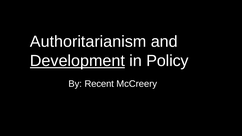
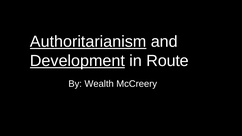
Authoritarianism underline: none -> present
Policy: Policy -> Route
Recent: Recent -> Wealth
